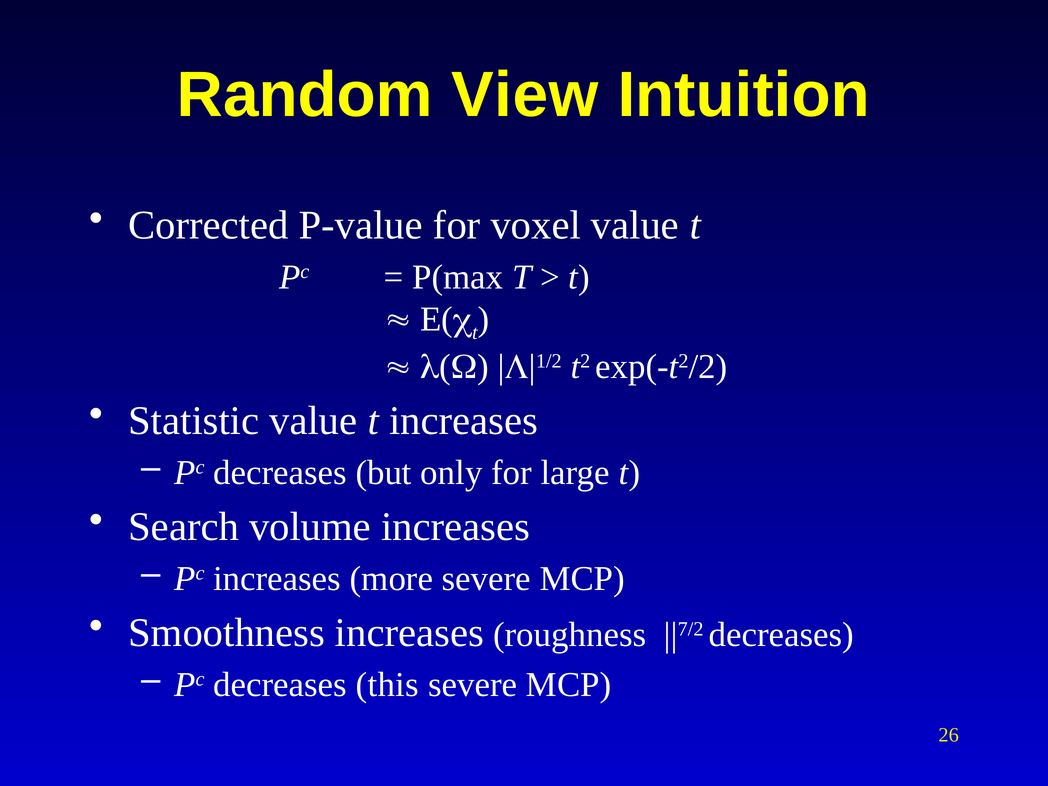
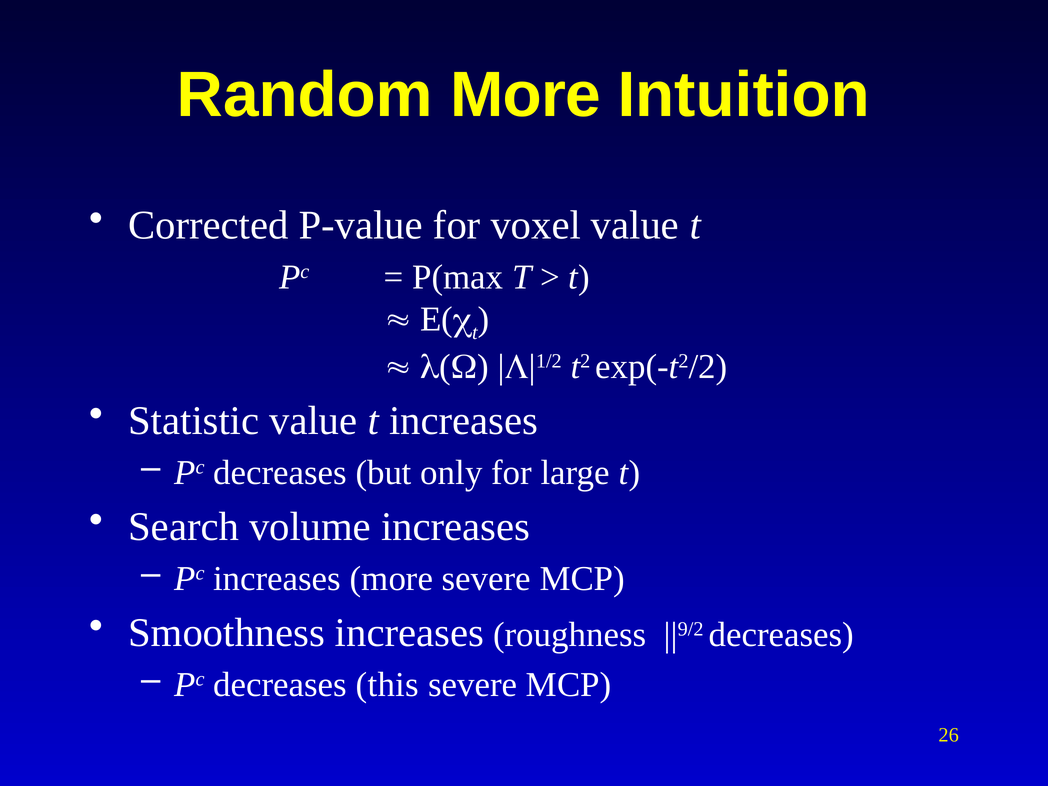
Random View: View -> More
7/2: 7/2 -> 9/2
